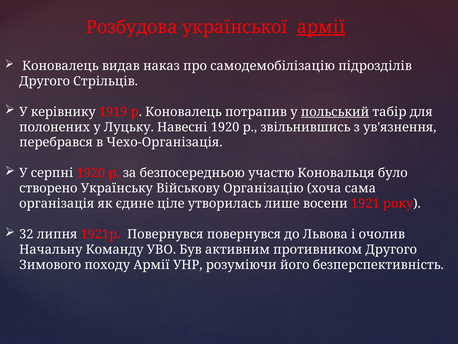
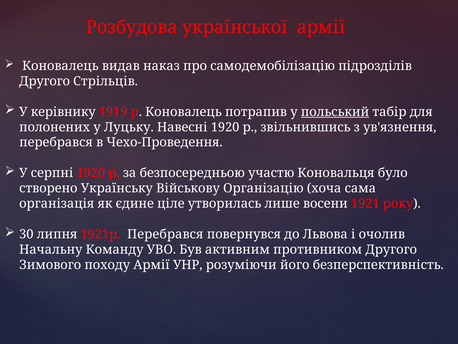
армії at (321, 27) underline: present -> none
Чехо-Організація: Чехо-Організація -> Чехо-Проведення
32: 32 -> 30
1921р Повернувся: Повернувся -> Перебрався
